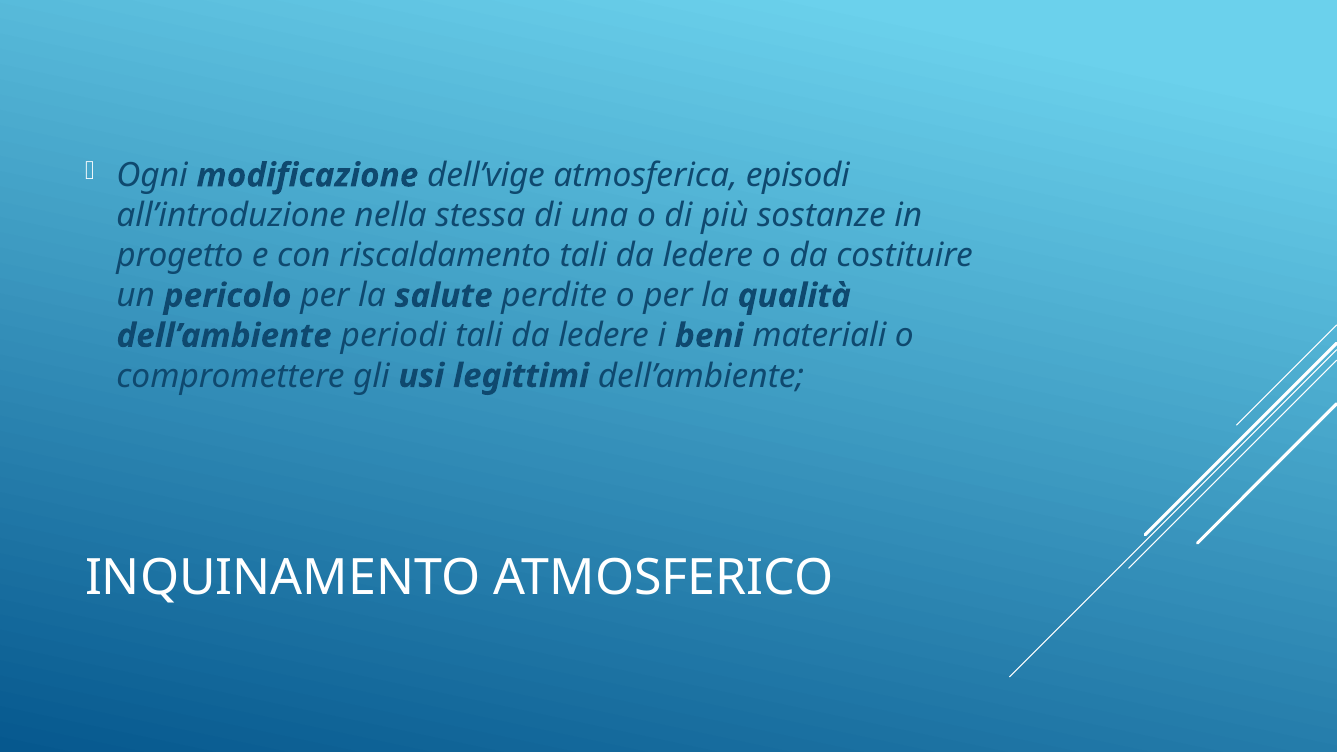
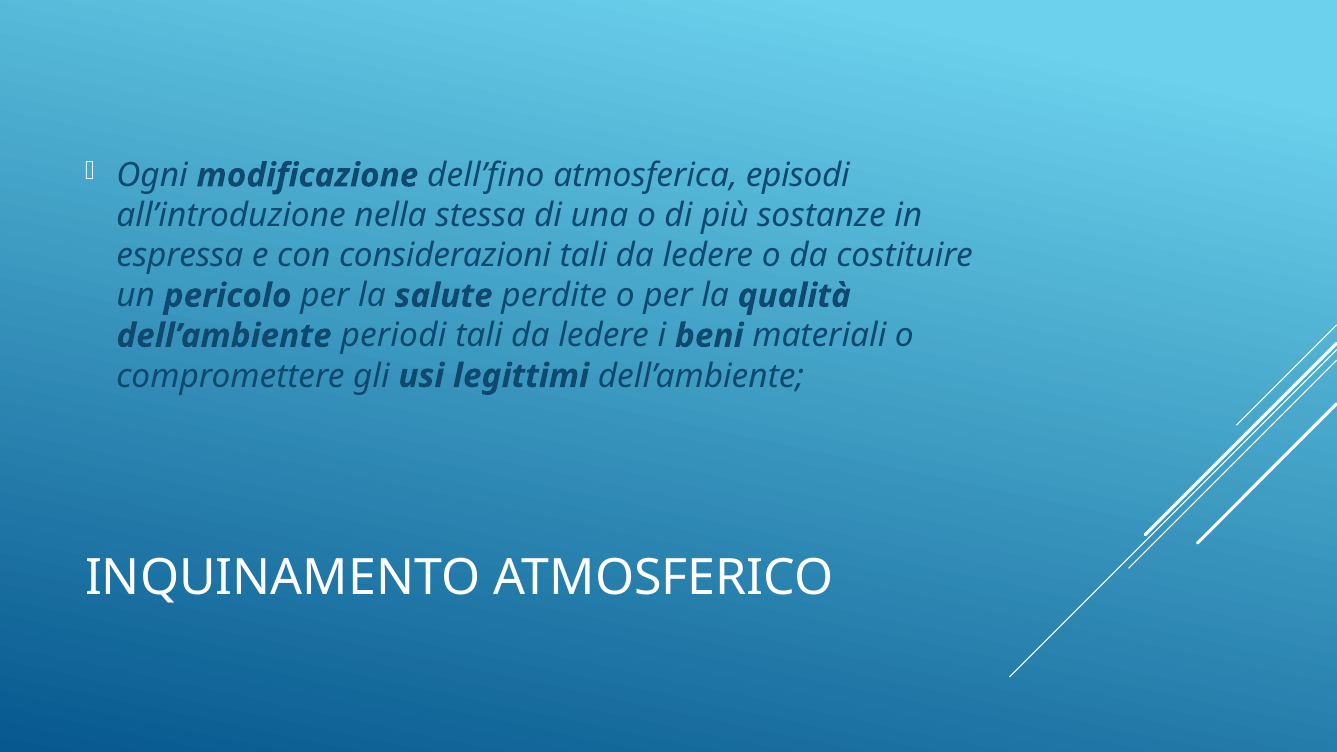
dell’vige: dell’vige -> dell’fino
progetto: progetto -> espressa
riscaldamento: riscaldamento -> considerazioni
